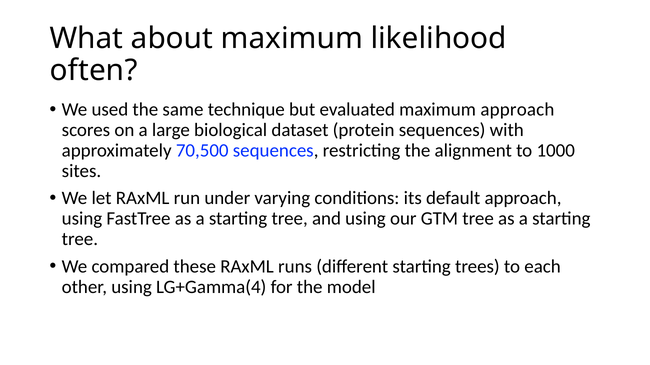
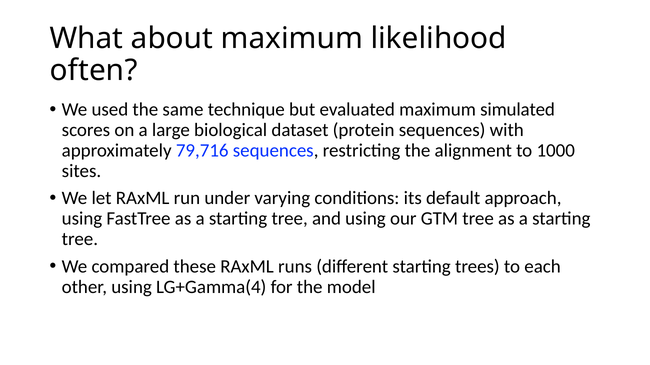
maximum approach: approach -> simulated
70,500: 70,500 -> 79,716
